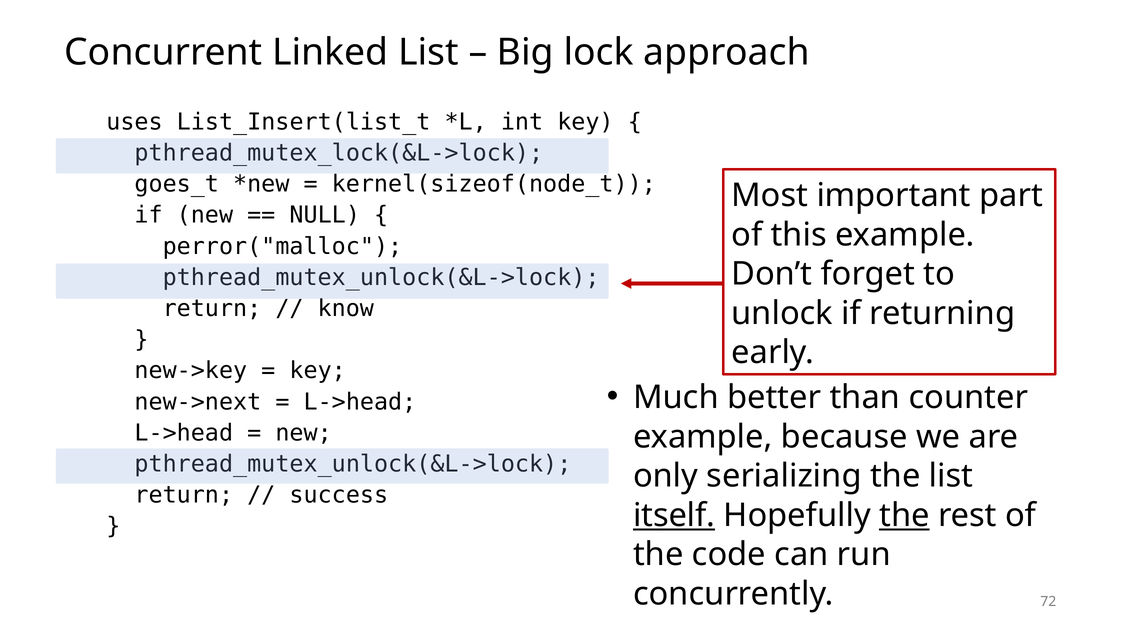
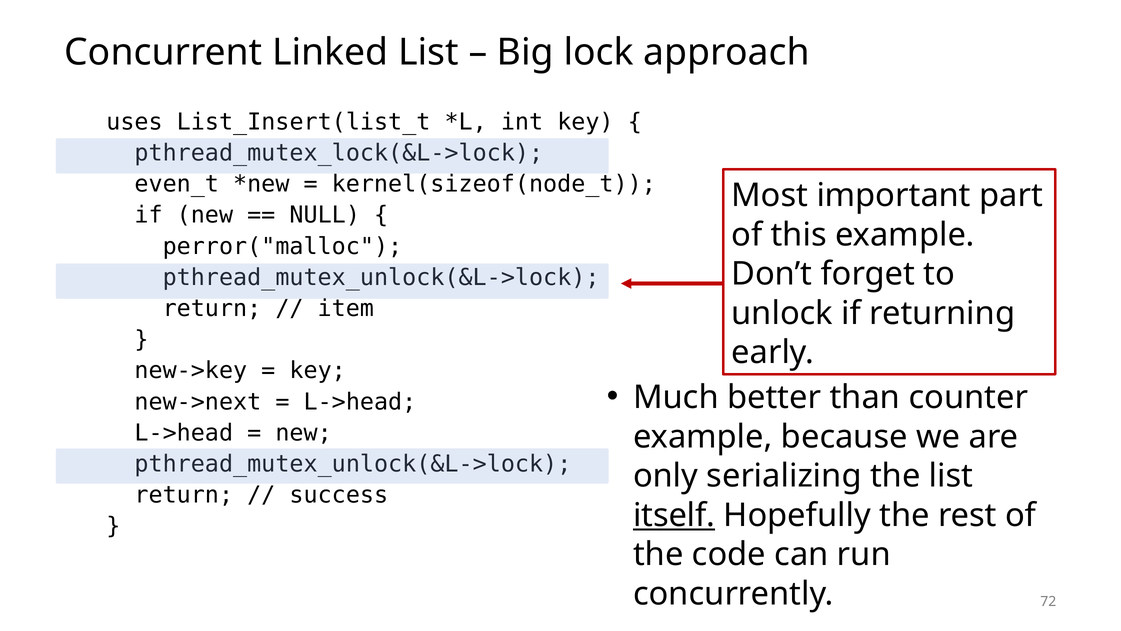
goes_t: goes_t -> even_t
know: know -> item
the at (904, 515) underline: present -> none
